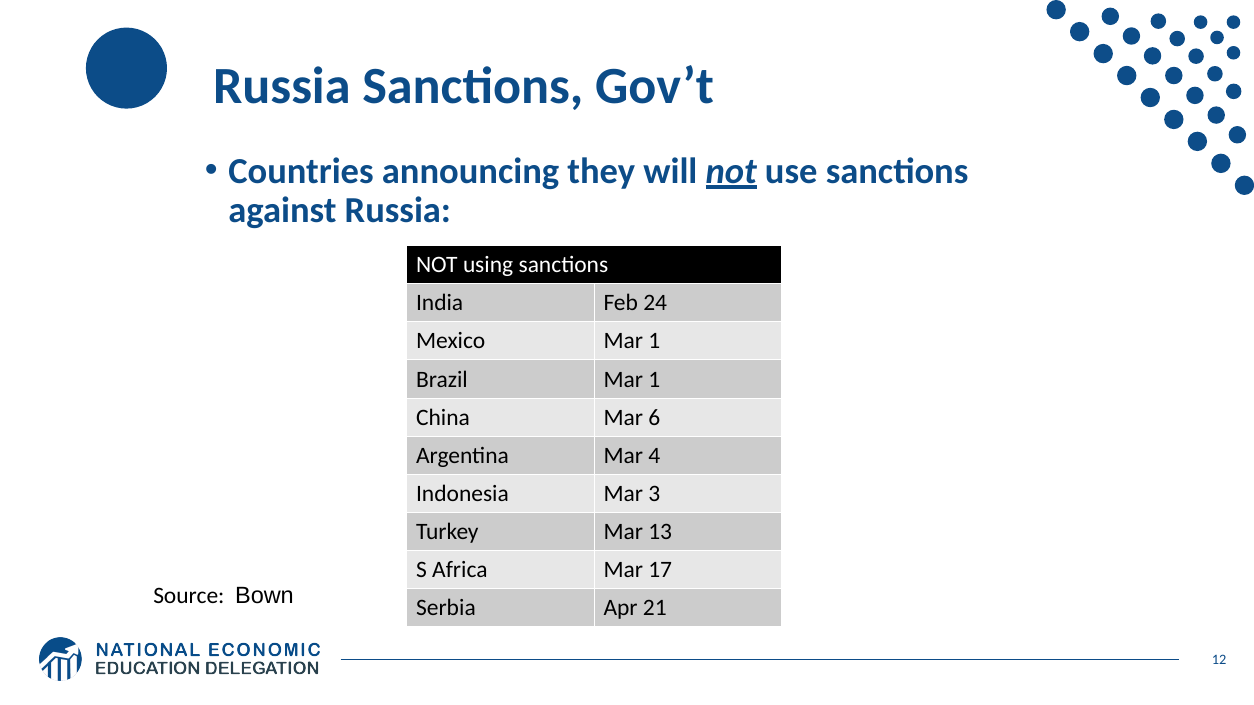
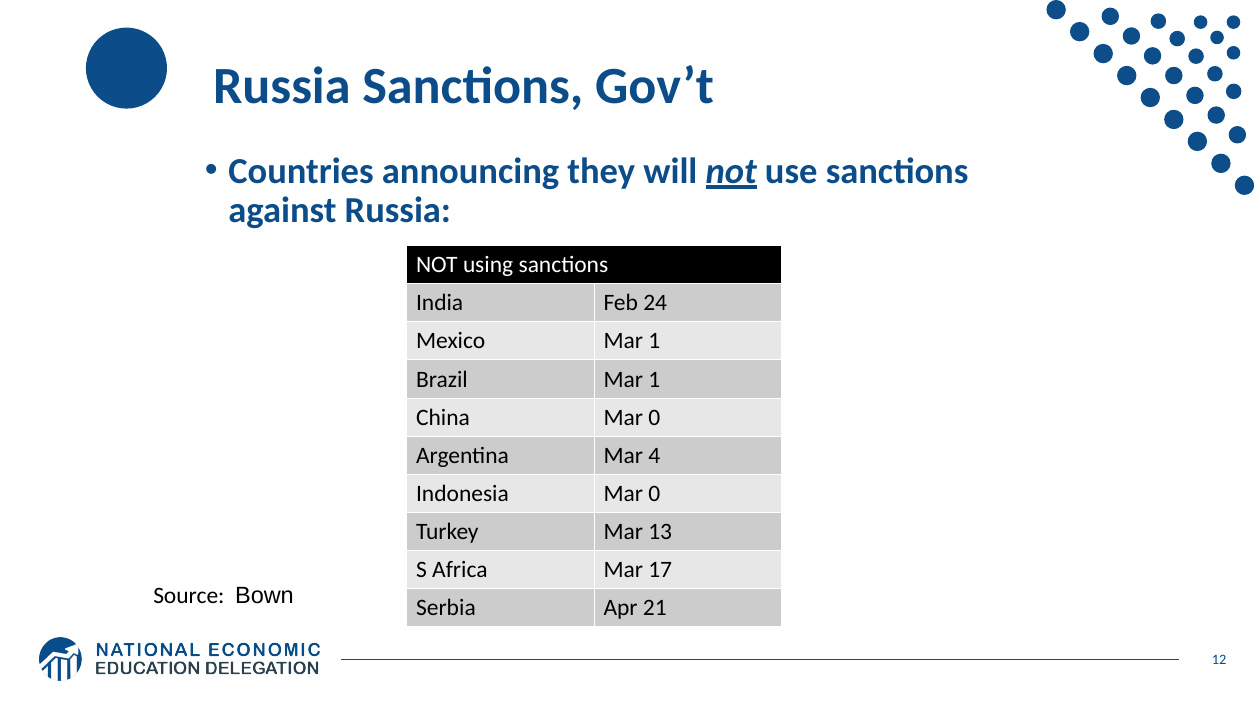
China Mar 6: 6 -> 0
Indonesia Mar 3: 3 -> 0
